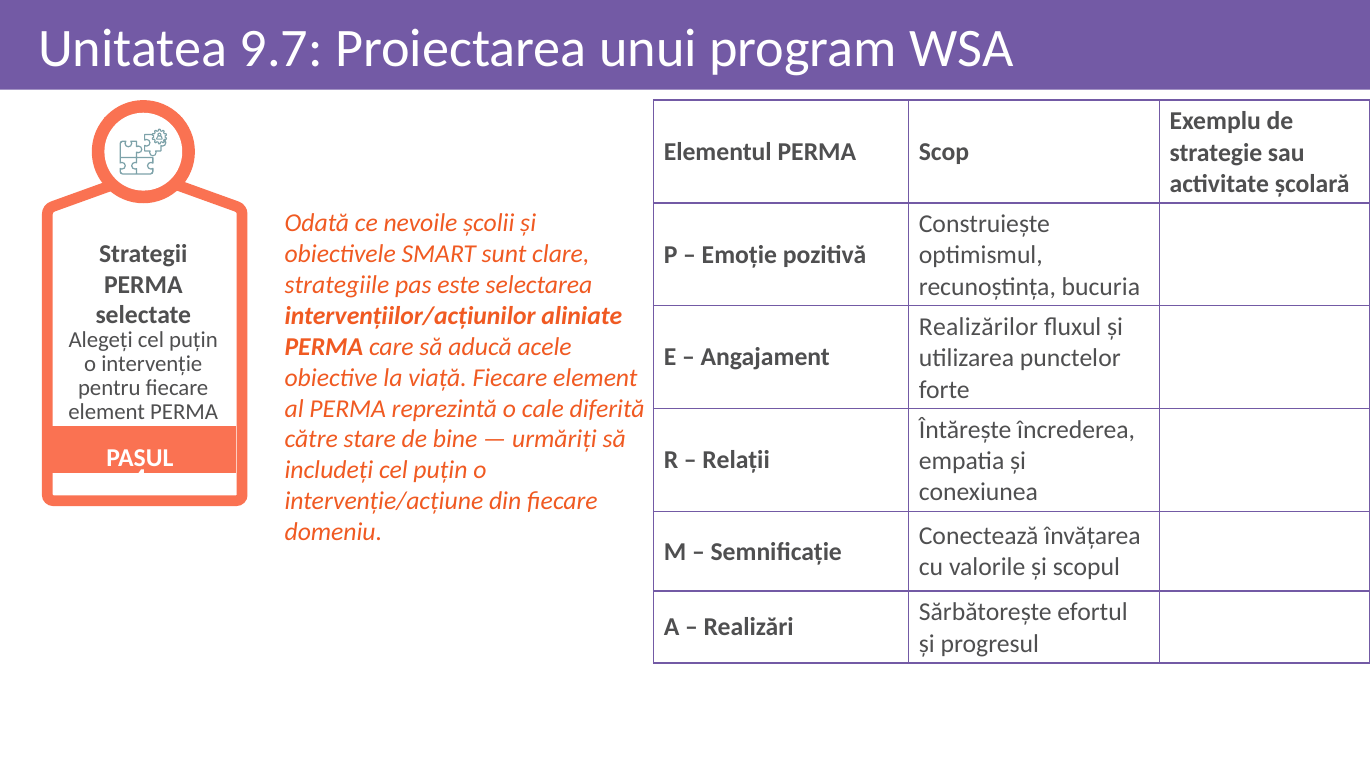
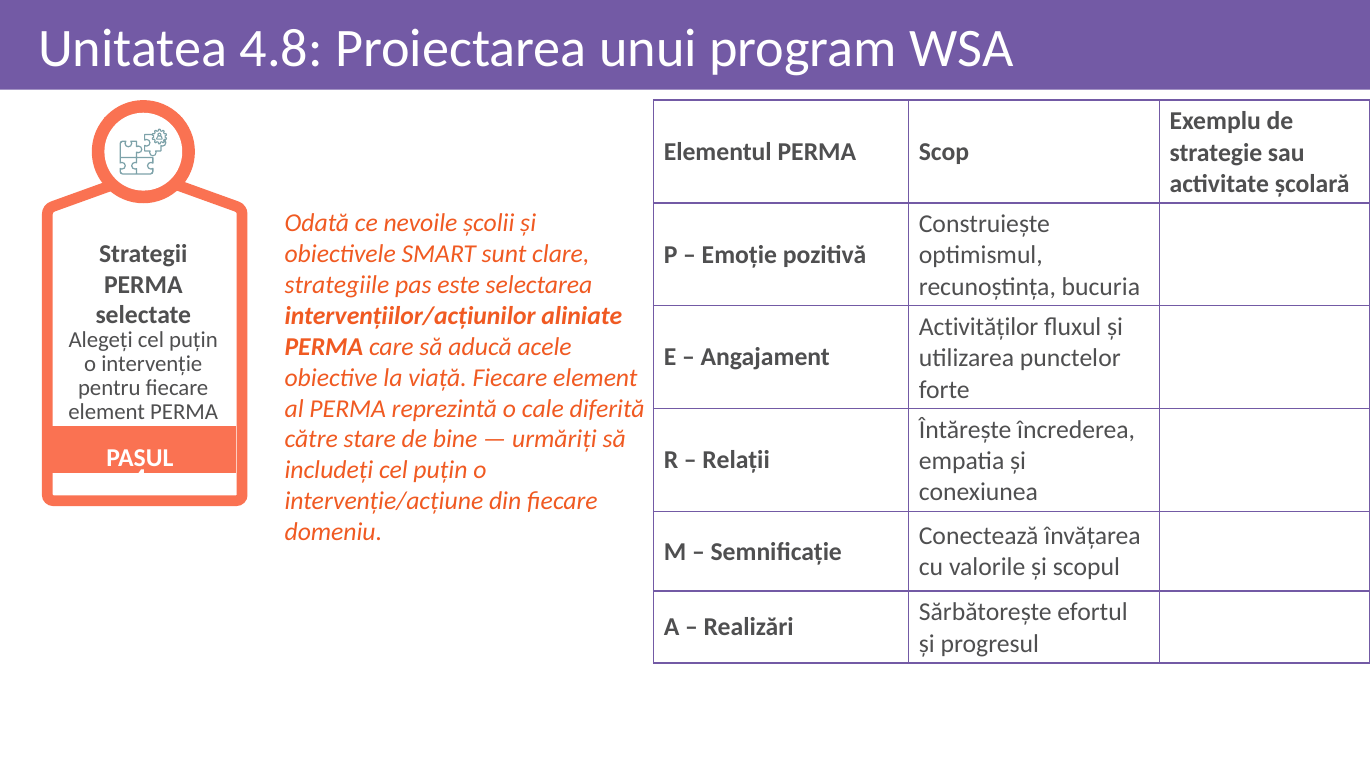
9.7: 9.7 -> 4.8
Realizărilor: Realizărilor -> Activităților
